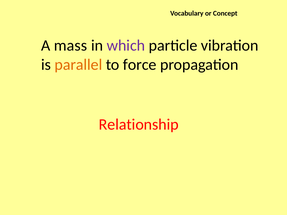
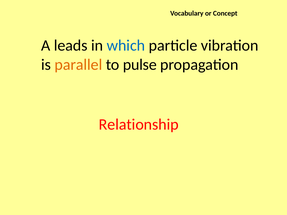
mass: mass -> leads
which colour: purple -> blue
force: force -> pulse
